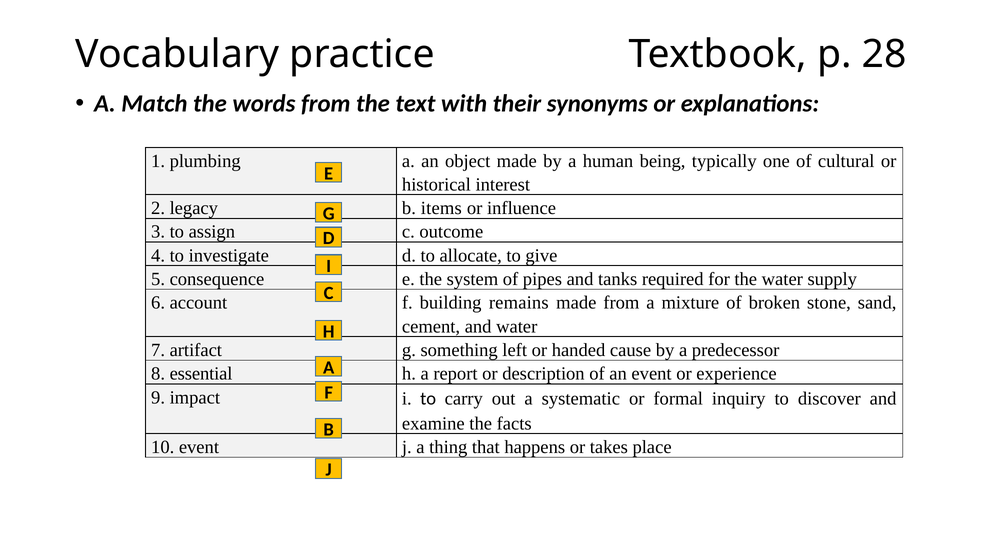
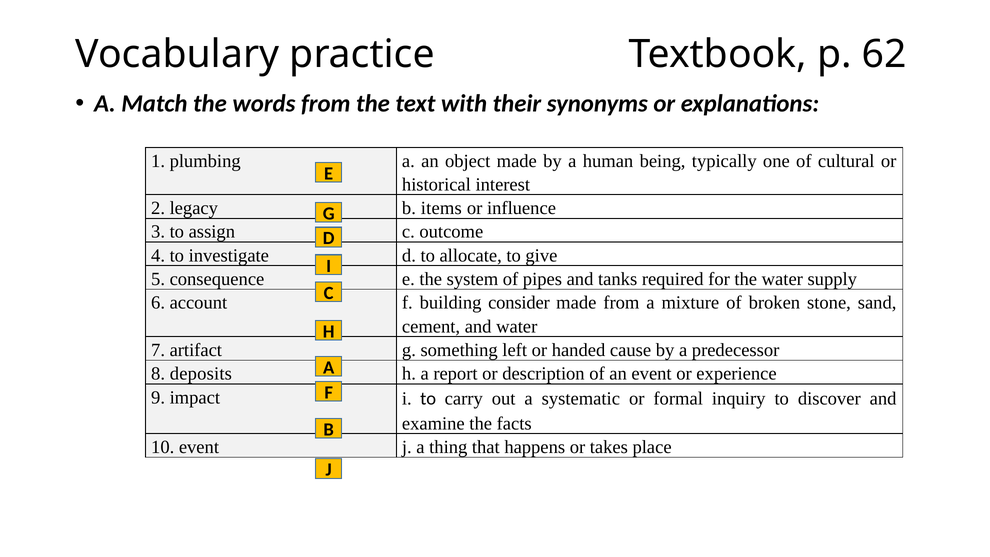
28: 28 -> 62
remains: remains -> consider
essential: essential -> deposits
